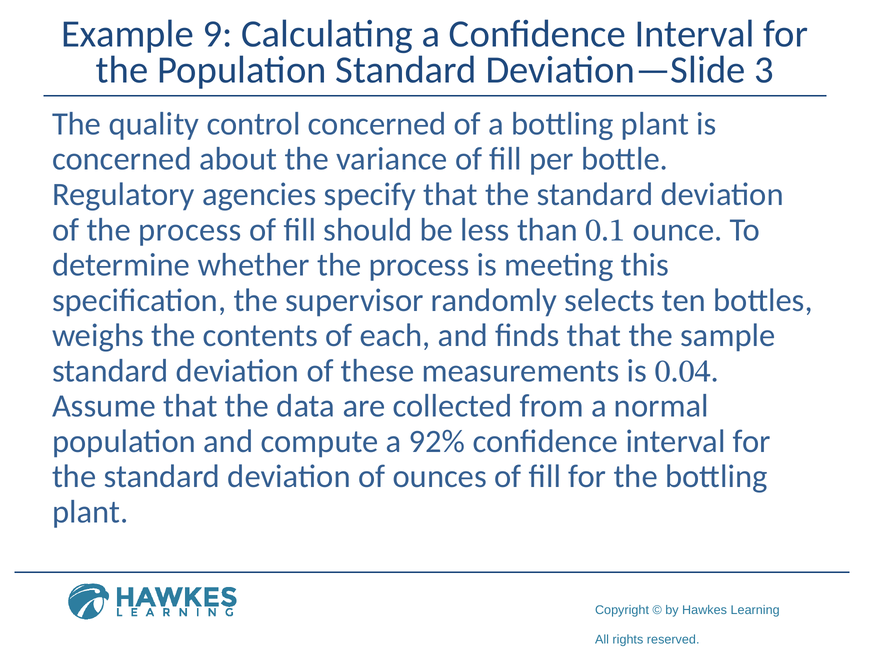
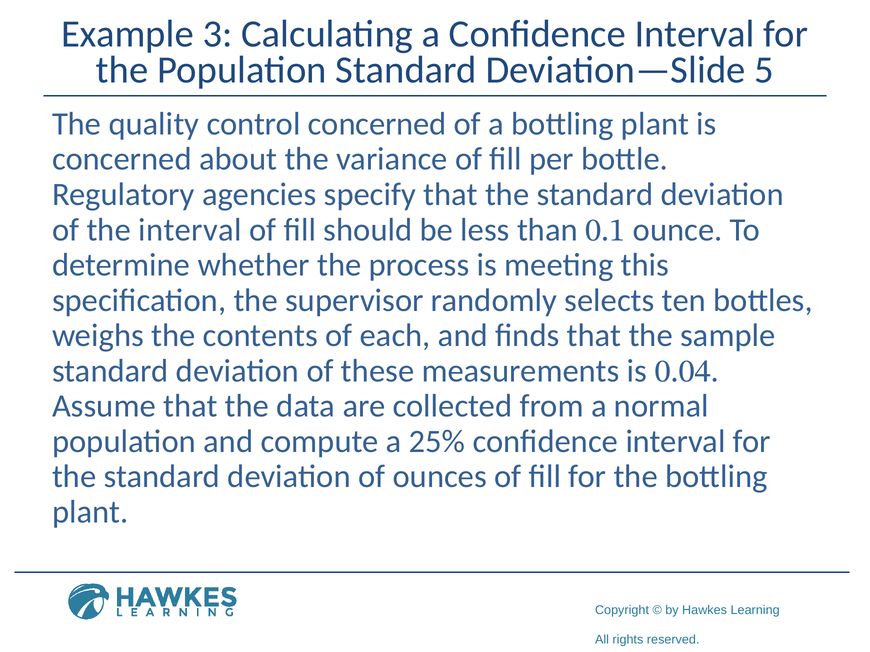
9: 9 -> 3
3: 3 -> 5
of the process: process -> interval
92%: 92% -> 25%
